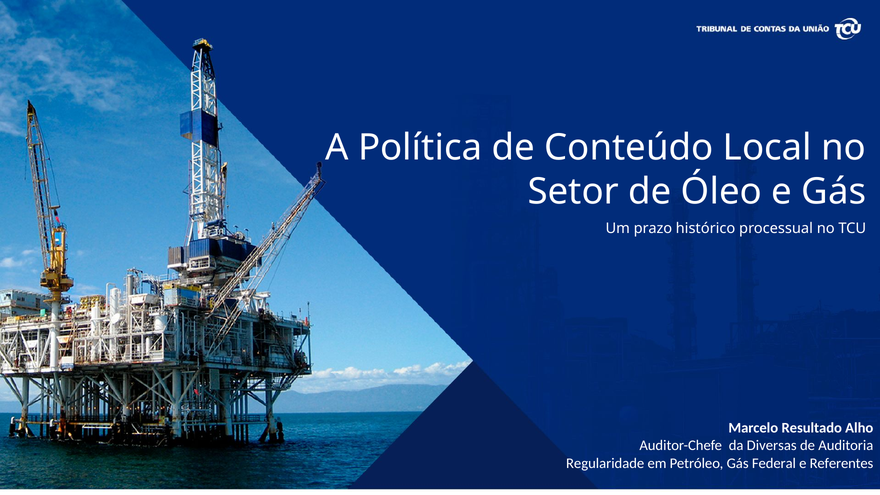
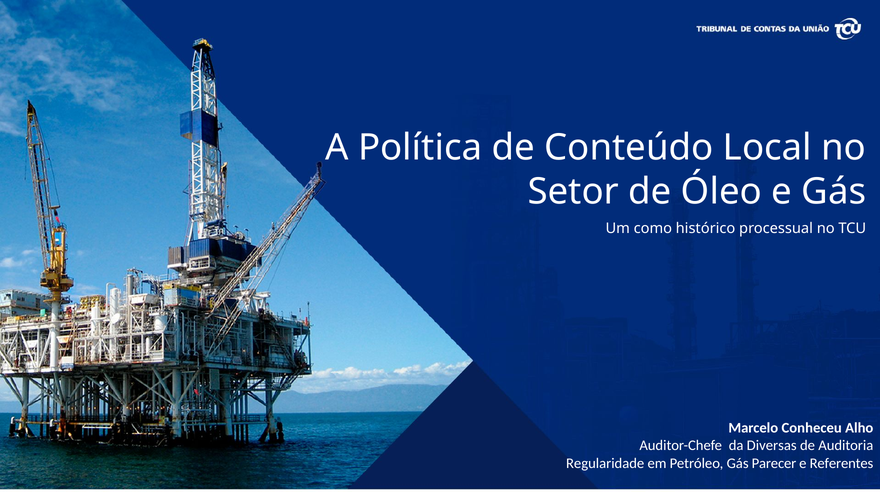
prazo: prazo -> como
Resultado: Resultado -> Conheceu
Federal: Federal -> Parecer
